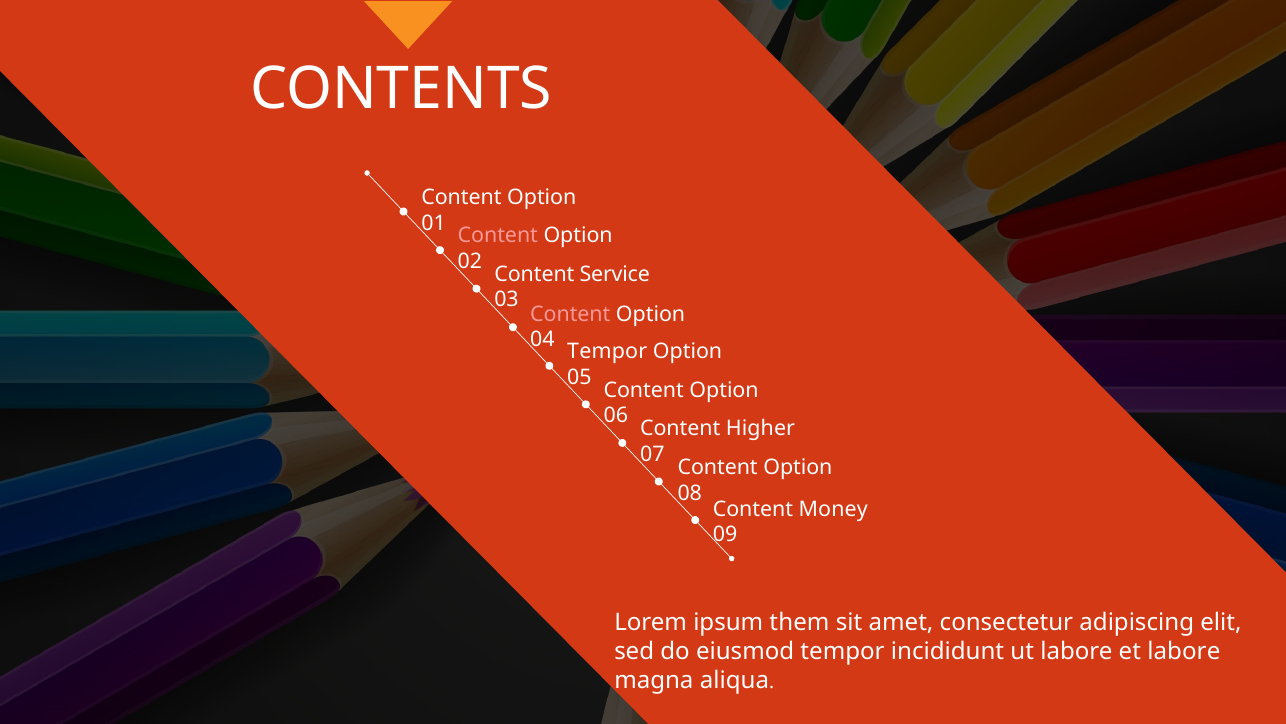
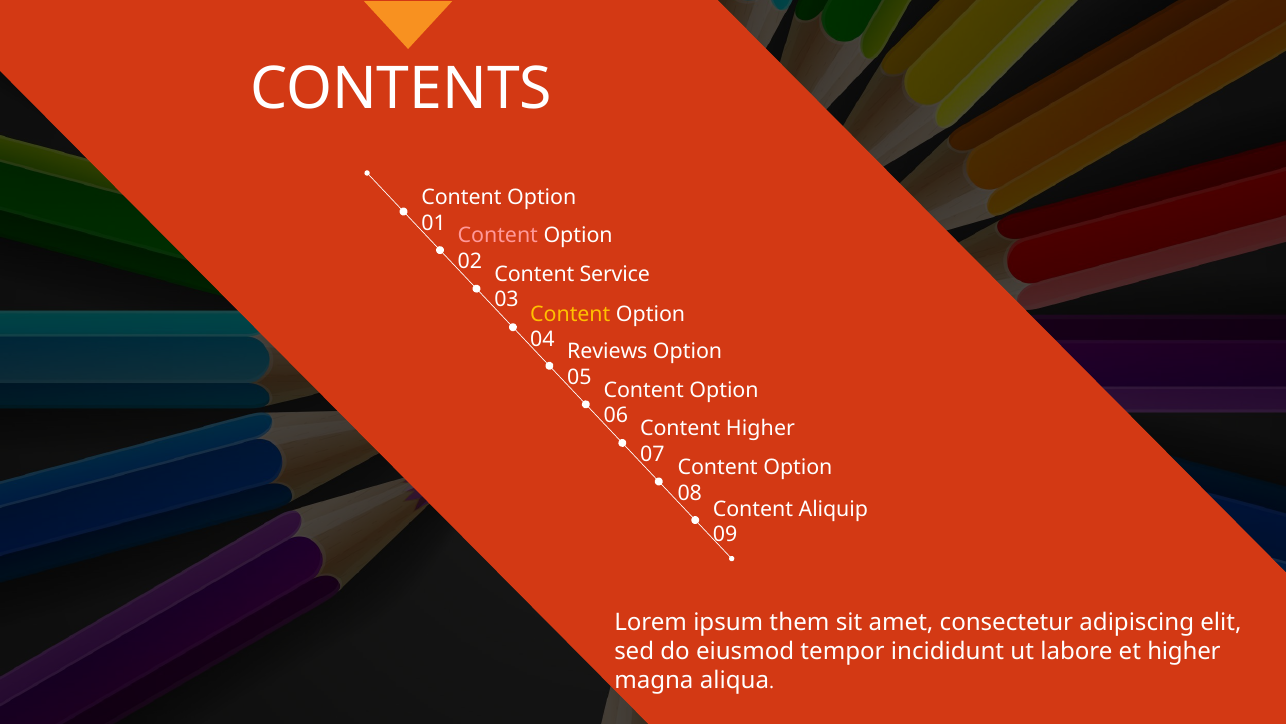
Content at (570, 314) colour: pink -> yellow
Tempor at (607, 352): Tempor -> Reviews
Money: Money -> Aliquip
et labore: labore -> higher
